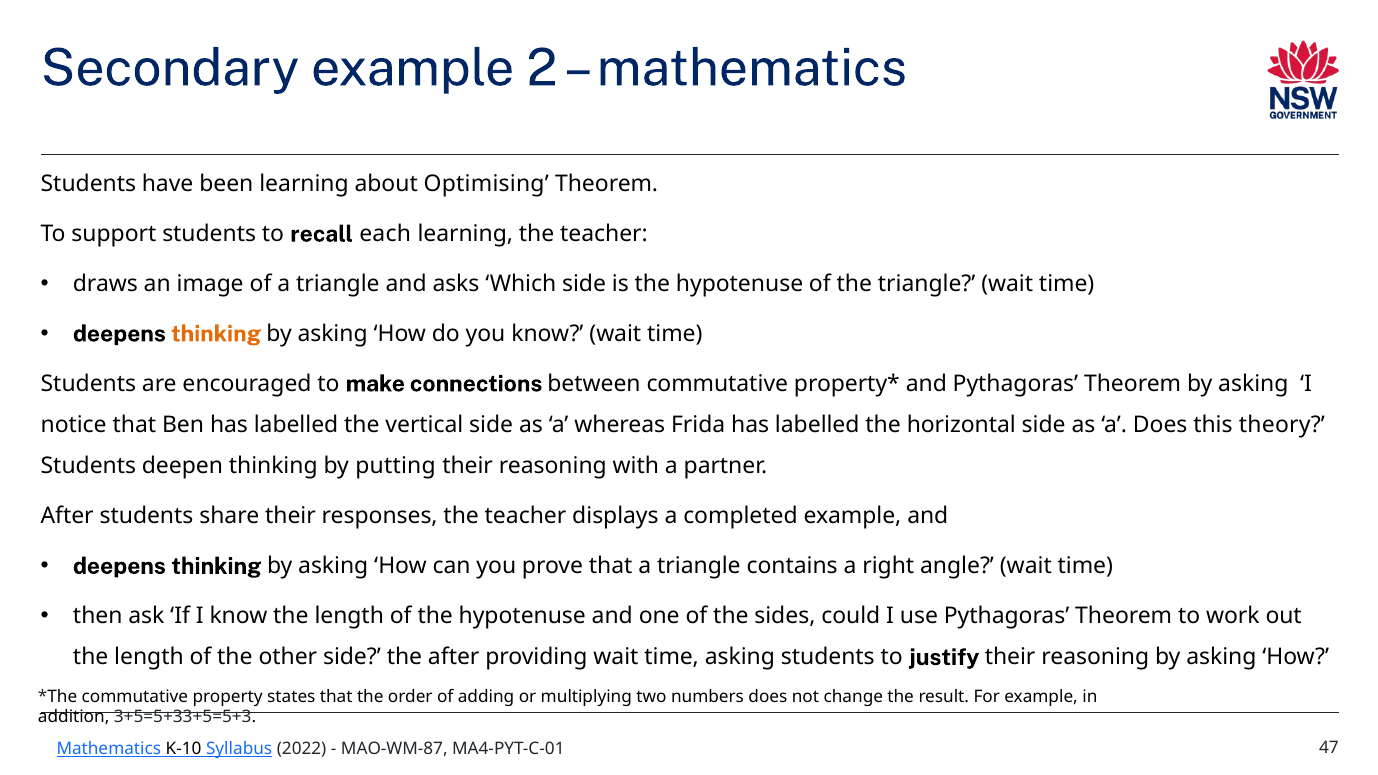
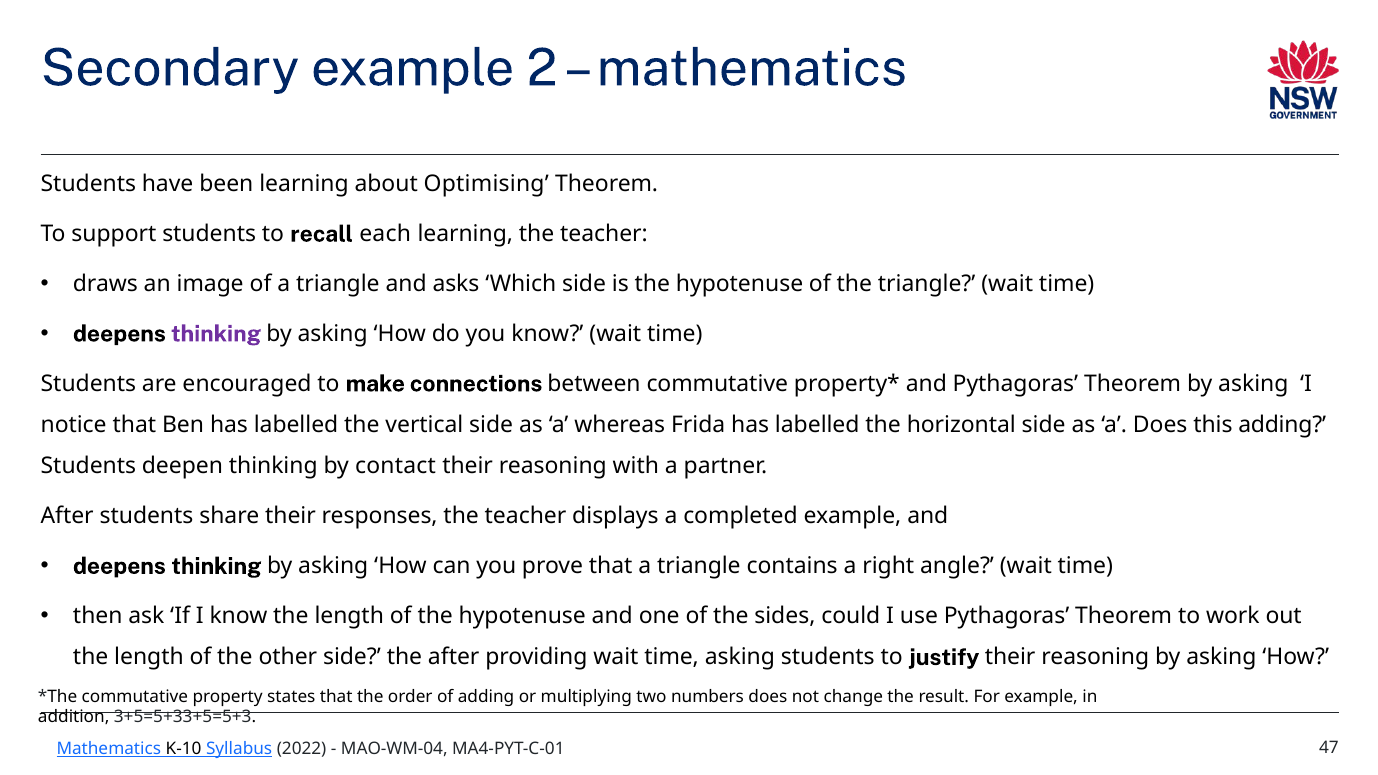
thinking at (216, 334) colour: orange -> purple
this theory: theory -> adding
putting: putting -> contact
MAO-WM-87: MAO-WM-87 -> MAO-WM-04
